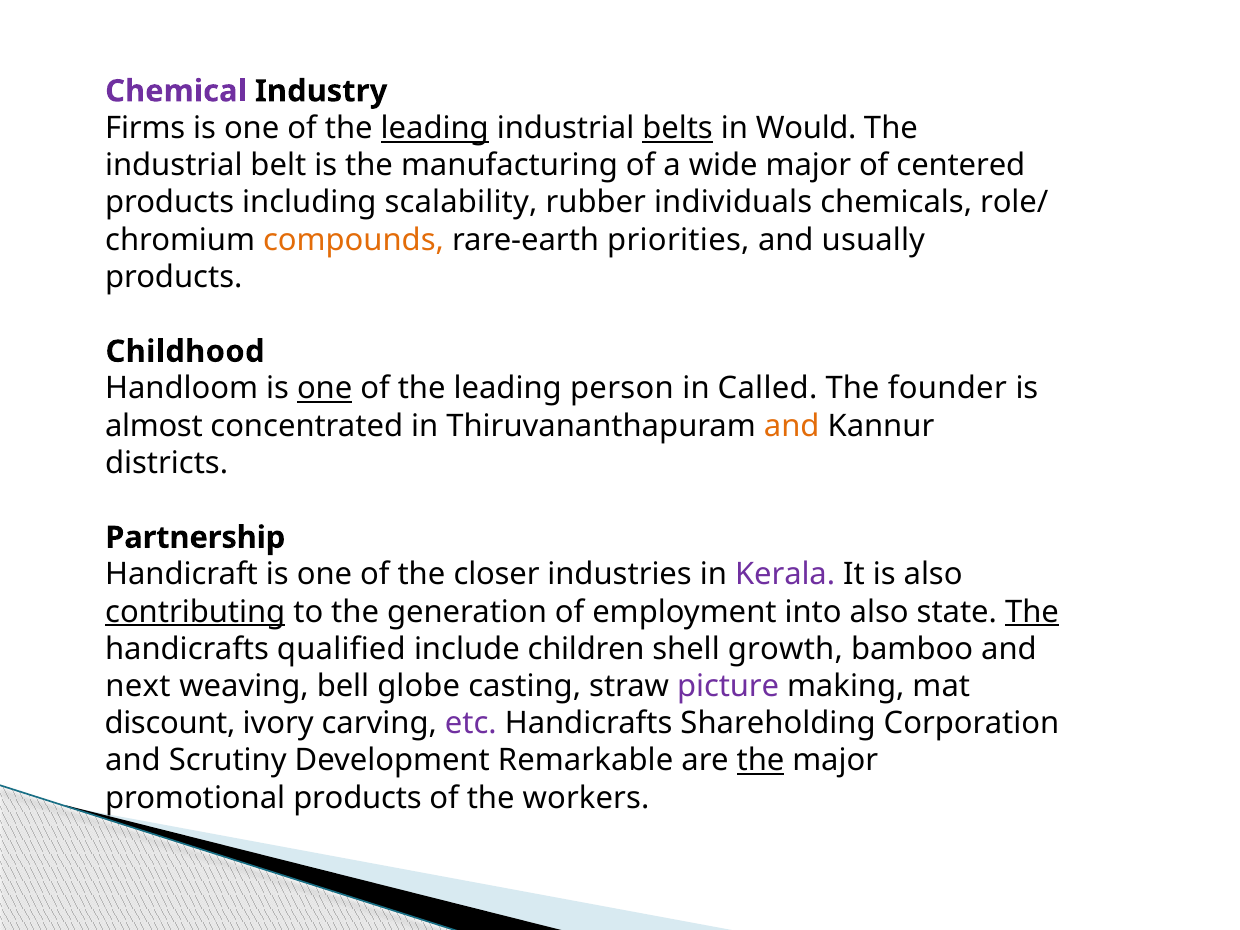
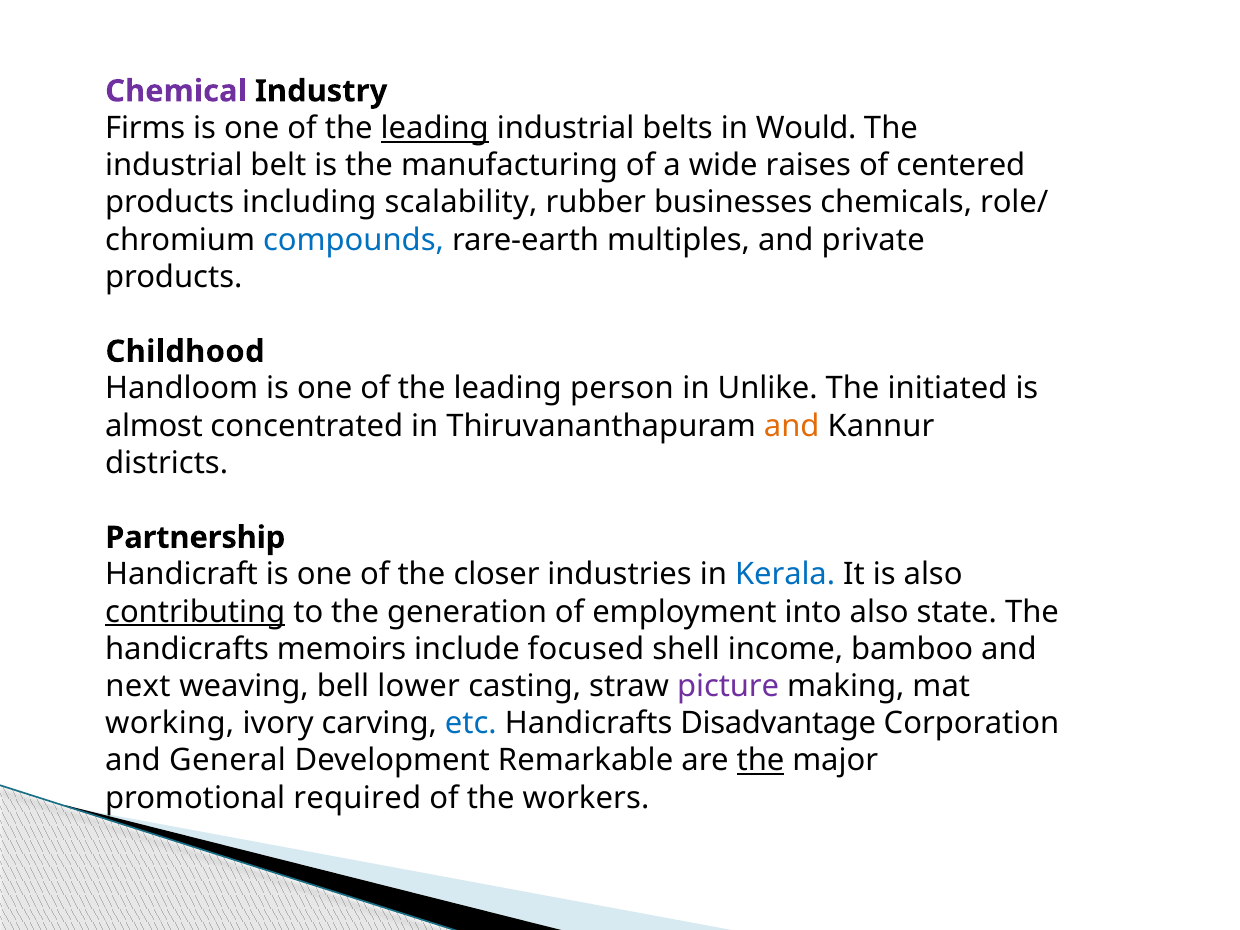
belts underline: present -> none
wide major: major -> raises
individuals: individuals -> businesses
compounds colour: orange -> blue
priorities: priorities -> multiples
usually: usually -> private
one at (325, 389) underline: present -> none
Called: Called -> Unlike
founder: founder -> initiated
Kerala colour: purple -> blue
The at (1032, 612) underline: present -> none
qualified: qualified -> memoirs
children: children -> focused
growth: growth -> income
globe: globe -> lower
discount: discount -> working
etc colour: purple -> blue
Shareholding: Shareholding -> Disadvantage
Scrutiny: Scrutiny -> General
promotional products: products -> required
